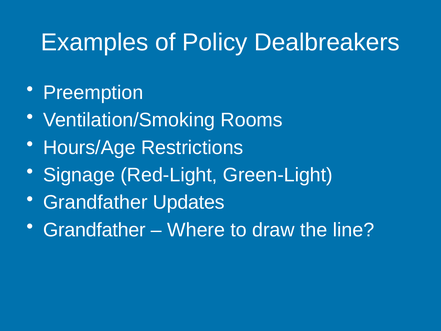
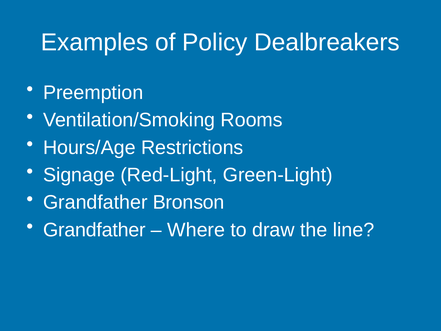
Updates: Updates -> Bronson
